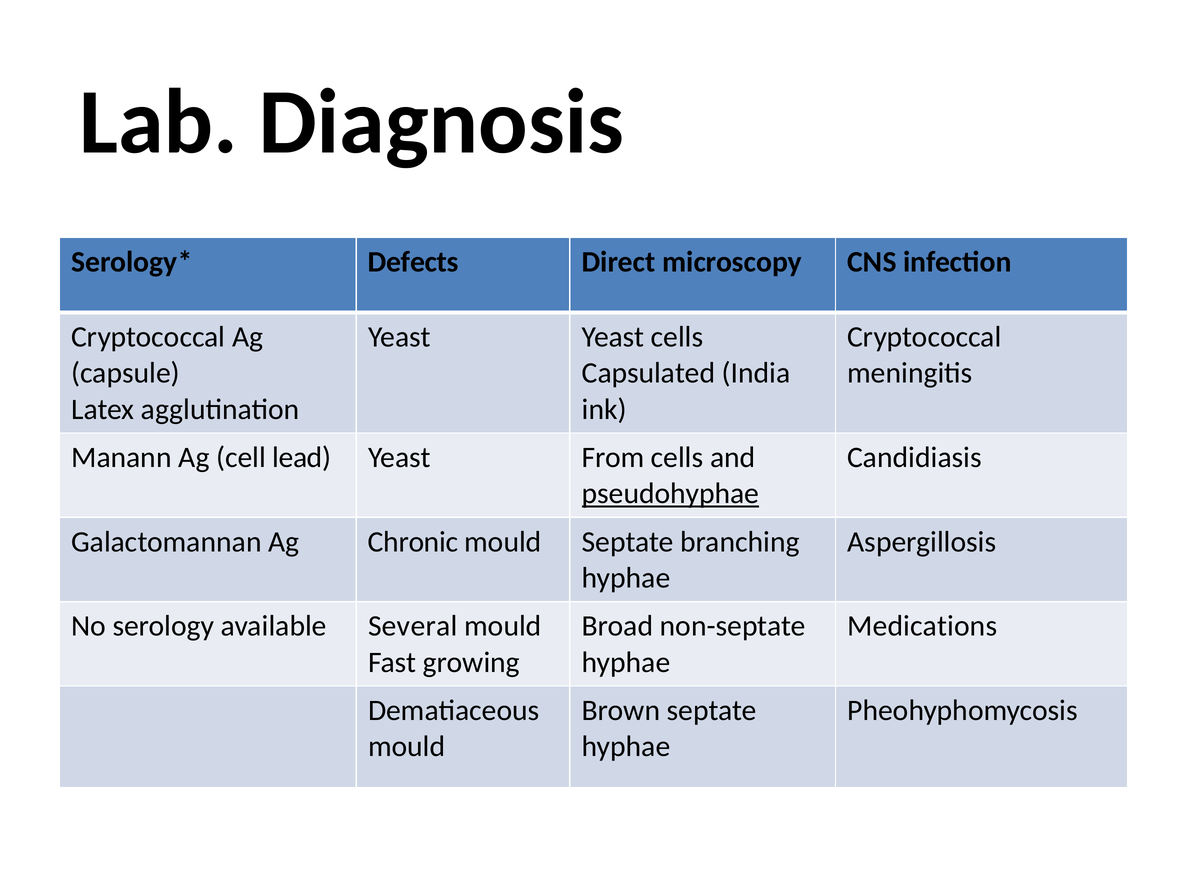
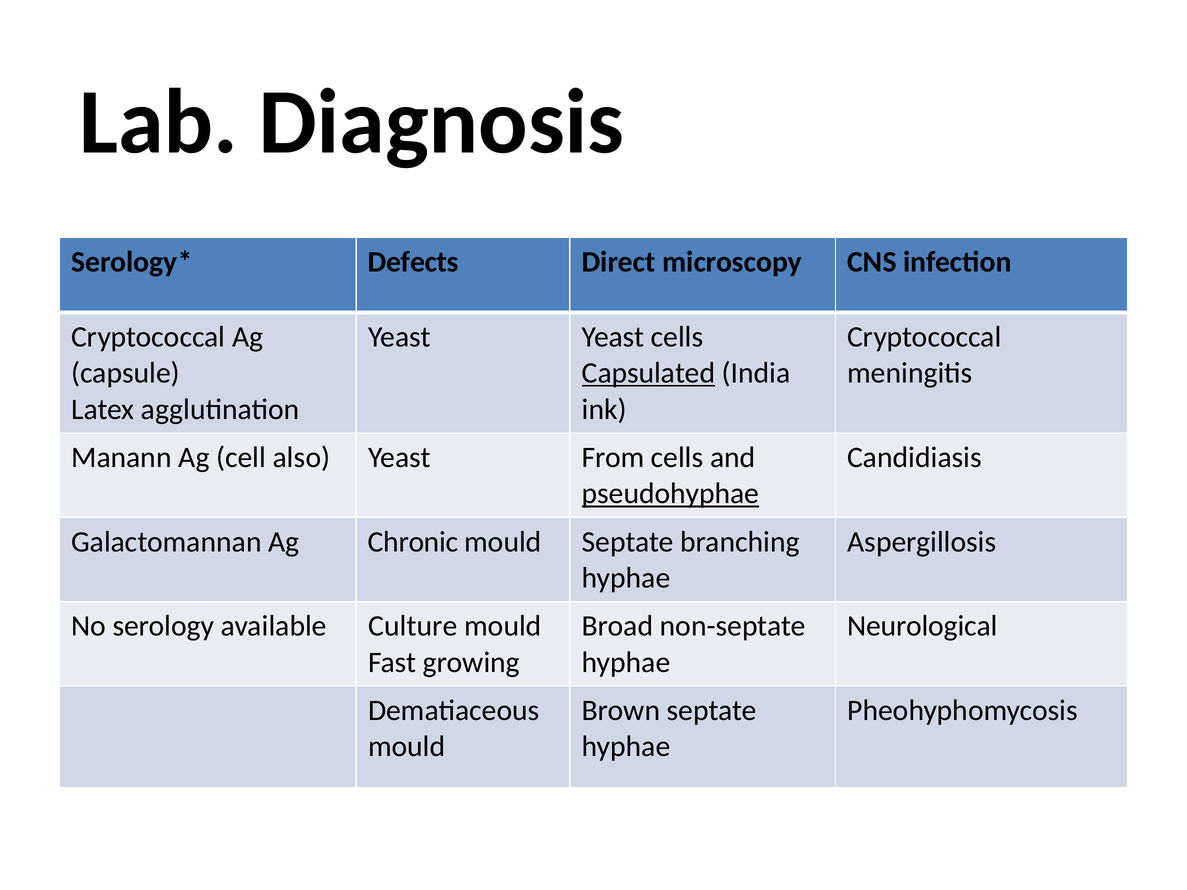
Capsulated underline: none -> present
lead: lead -> also
Several: Several -> Culture
Medications: Medications -> Neurological
